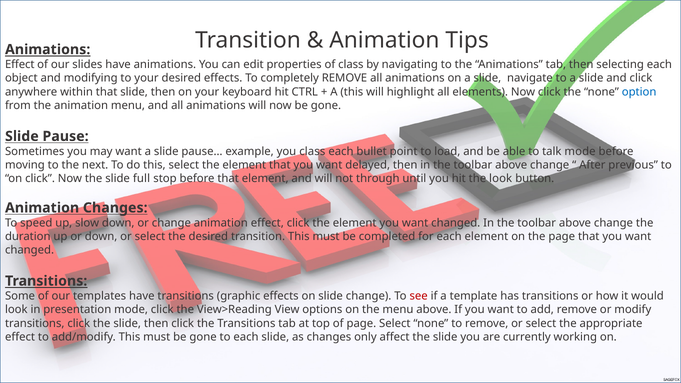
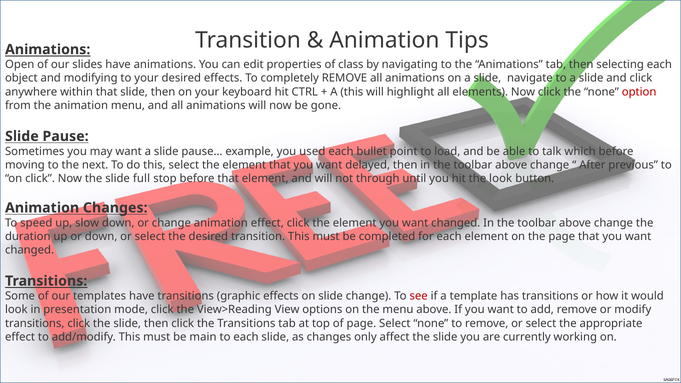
Effect at (20, 65): Effect -> Open
option colour: blue -> red
you class: class -> used
talk mode: mode -> which
must be gone: gone -> main
